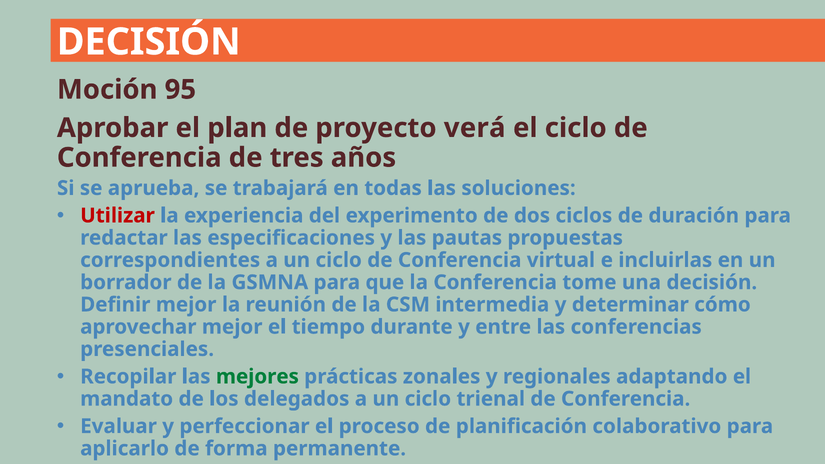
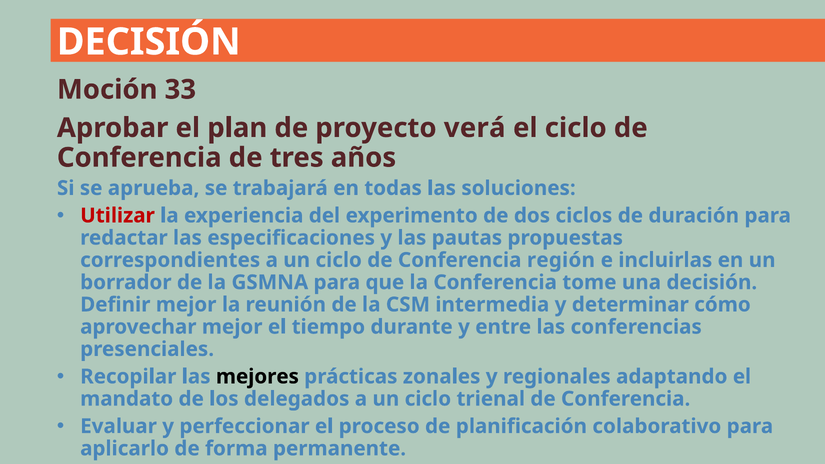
95: 95 -> 33
virtual: virtual -> región
mejores colour: green -> black
